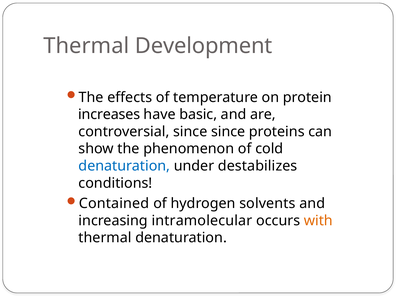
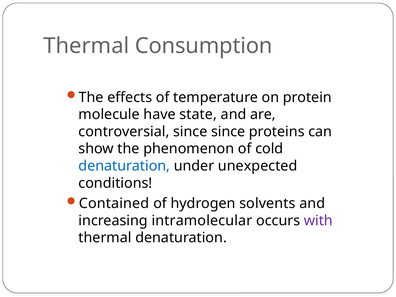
Development: Development -> Consumption
increases: increases -> molecule
basic: basic -> state
destabilizes: destabilizes -> unexpected
with colour: orange -> purple
